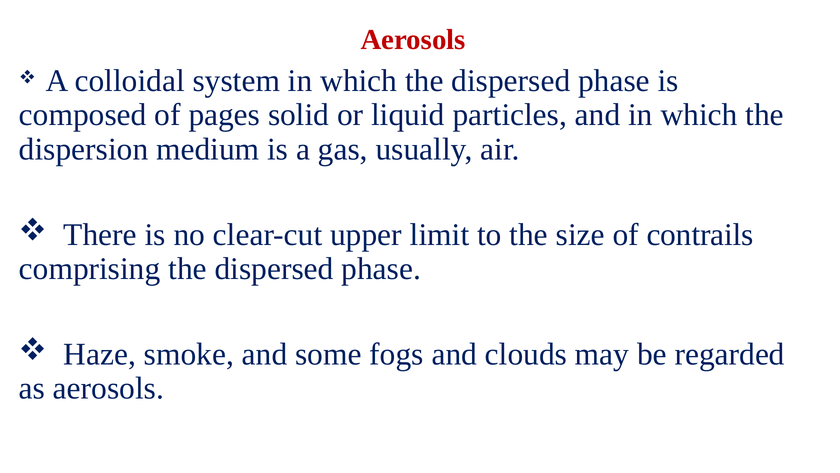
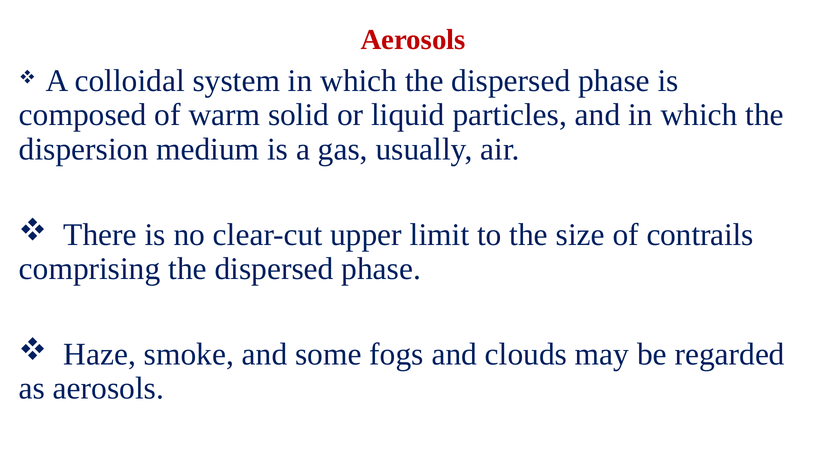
pages: pages -> warm
